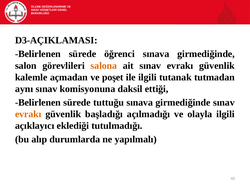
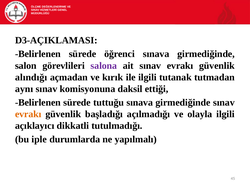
salona colour: orange -> purple
kalemle: kalemle -> alındığı
poşet: poşet -> kırık
eklediği: eklediği -> dikkatli
alıp: alıp -> iple
